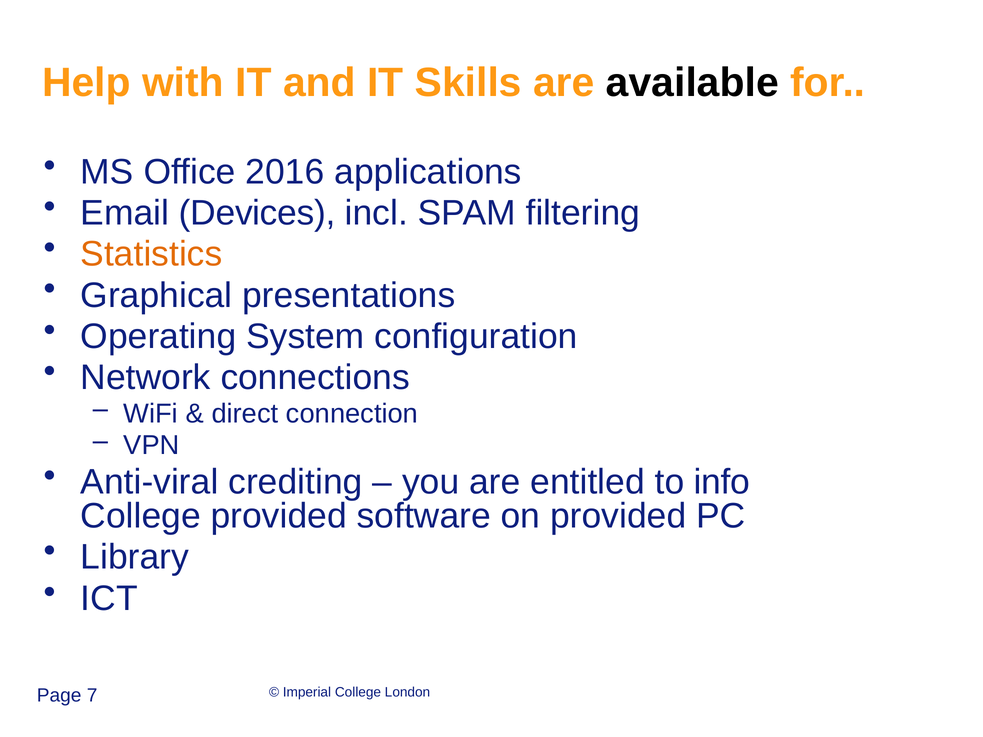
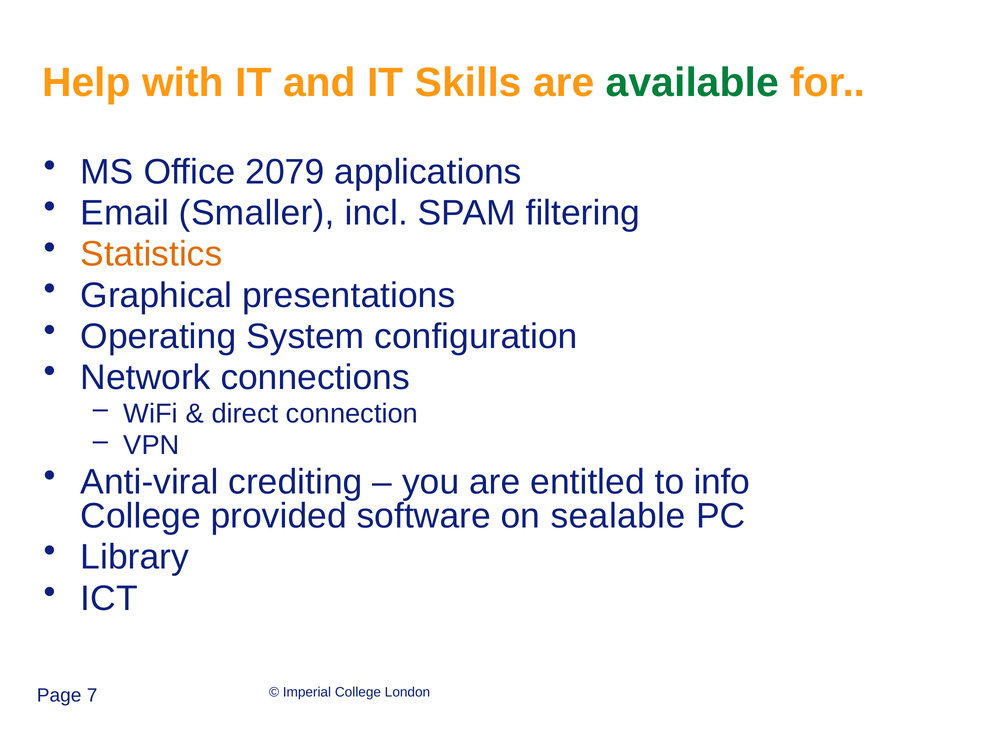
available colour: black -> green
2016: 2016 -> 2079
Devices: Devices -> Smaller
on provided: provided -> sealable
